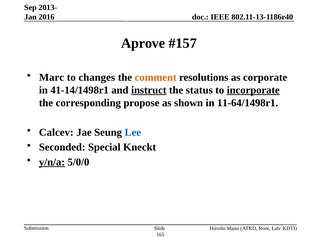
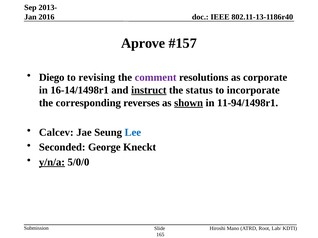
Marc: Marc -> Diego
changes: changes -> revising
comment colour: orange -> purple
41-14/1498r1: 41-14/1498r1 -> 16-14/1498r1
incorporate underline: present -> none
propose: propose -> reverses
shown underline: none -> present
11-64/1498r1: 11-64/1498r1 -> 11-94/1498r1
Special: Special -> George
